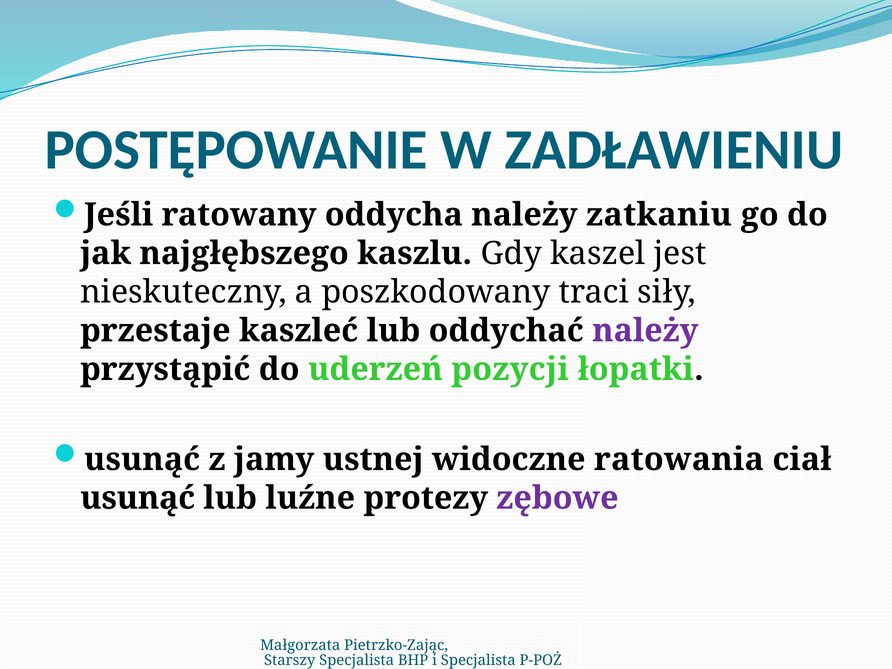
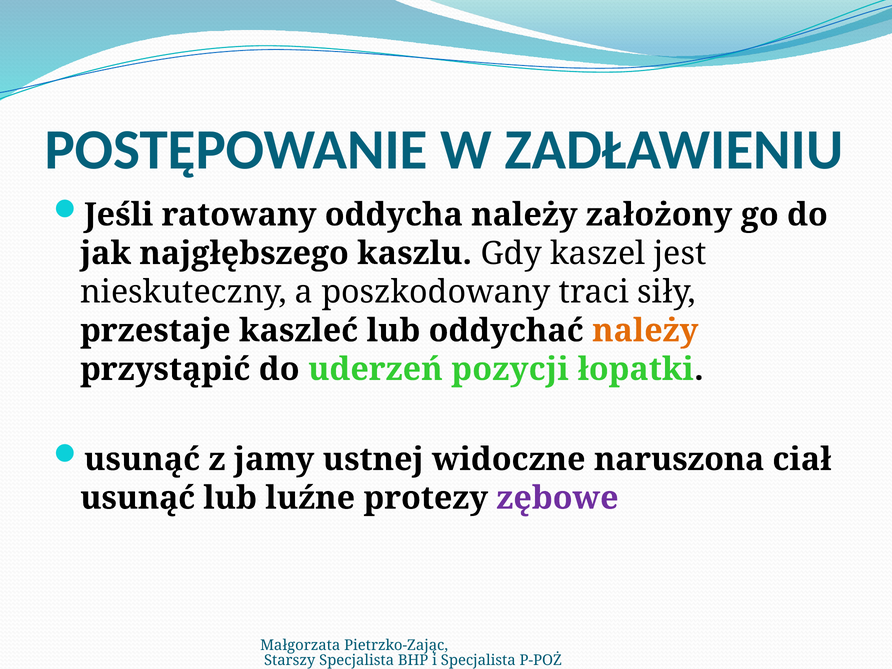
zatkaniu: zatkaniu -> założony
należy at (645, 331) colour: purple -> orange
ratowania: ratowania -> naruszona
